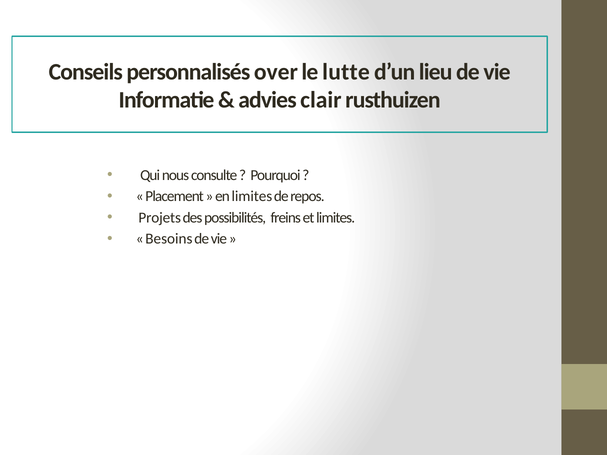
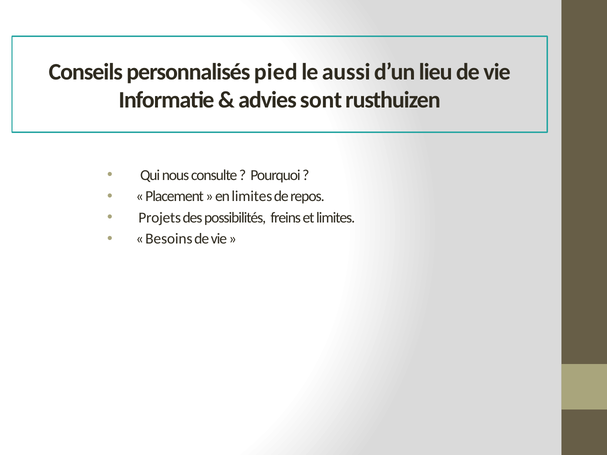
over: over -> pied
lutte: lutte -> aussi
clair: clair -> sont
